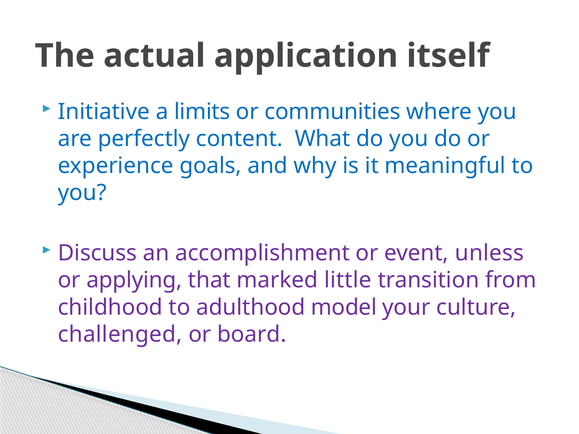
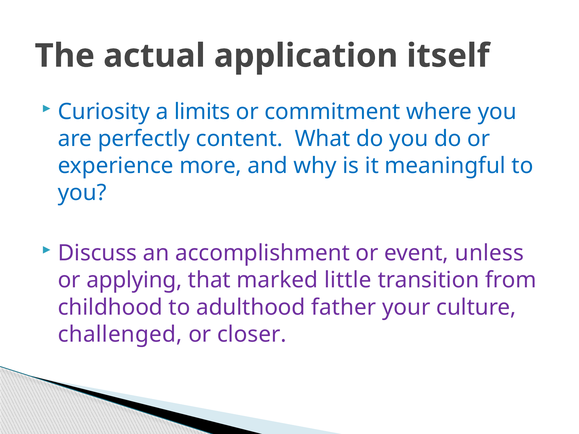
Initiative: Initiative -> Curiosity
communities: communities -> commitment
goals: goals -> more
model: model -> father
board: board -> closer
